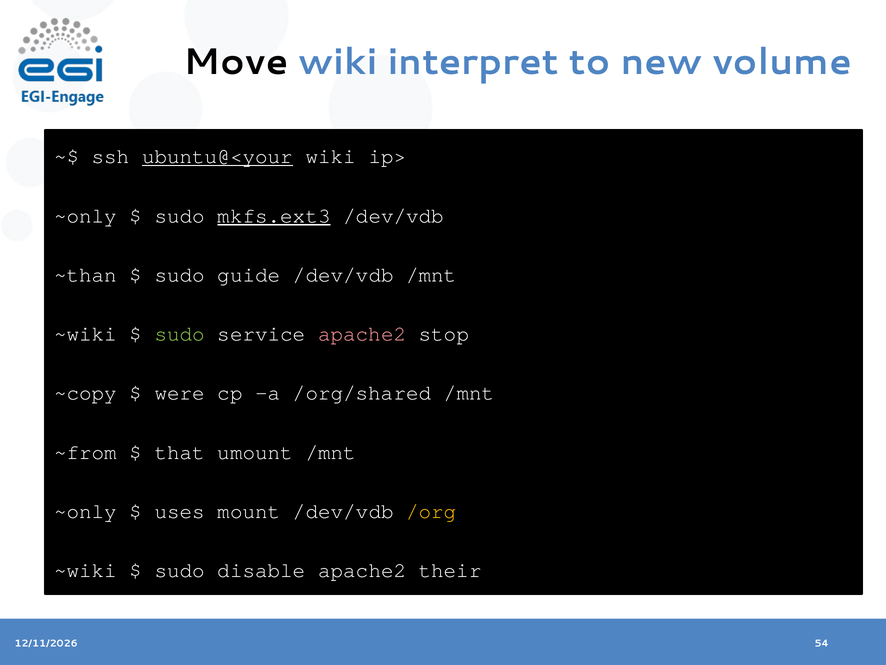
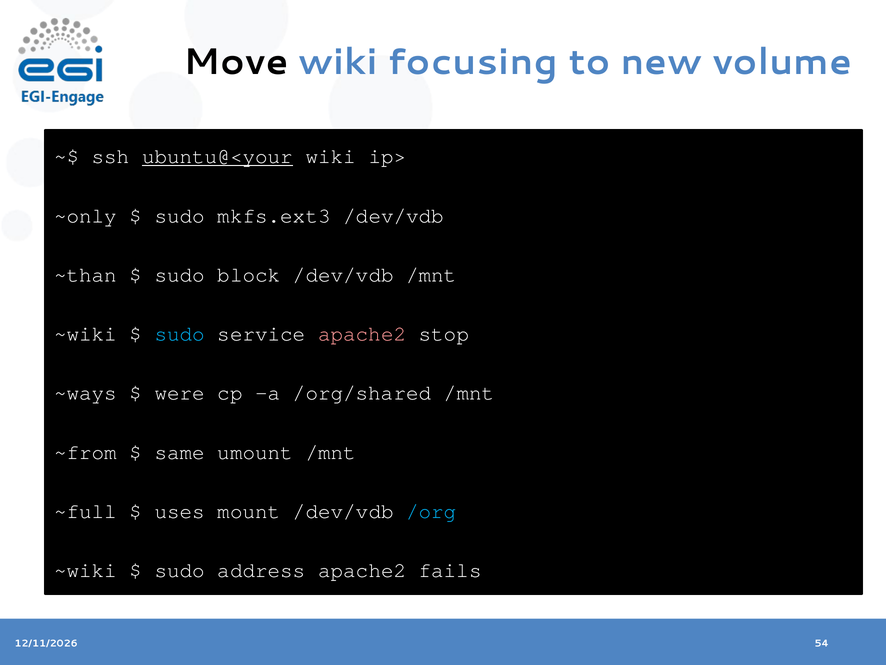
interpret: interpret -> focusing
mkfs.ext3 underline: present -> none
guide: guide -> block
sudo at (180, 334) colour: light green -> light blue
~copy: ~copy -> ~ways
that: that -> same
~only at (85, 511): ~only -> ~full
/org colour: yellow -> light blue
disable: disable -> address
their: their -> fails
